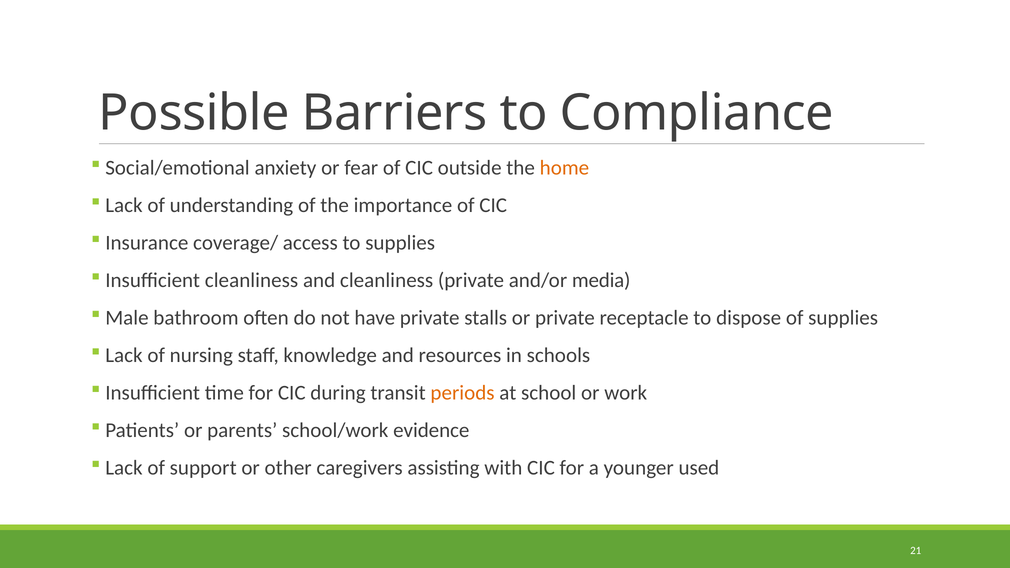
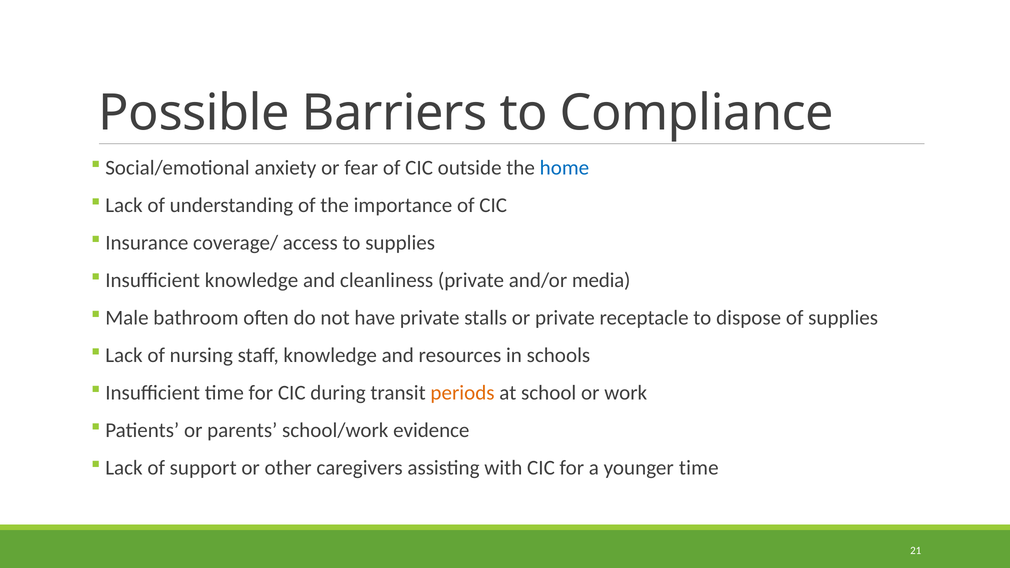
home colour: orange -> blue
Insufficient cleanliness: cleanliness -> knowledge
younger used: used -> time
